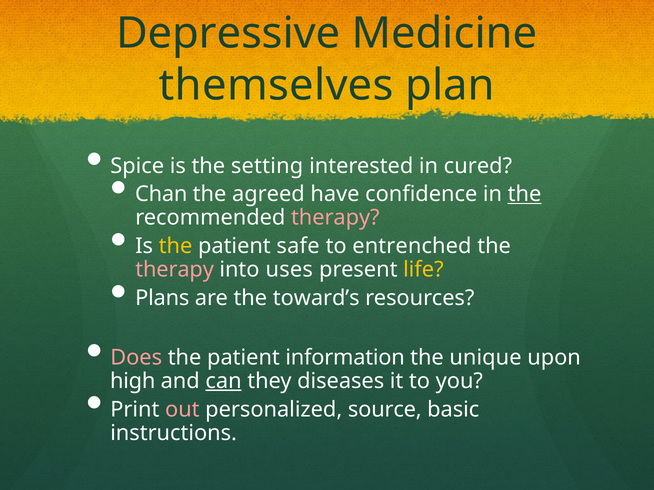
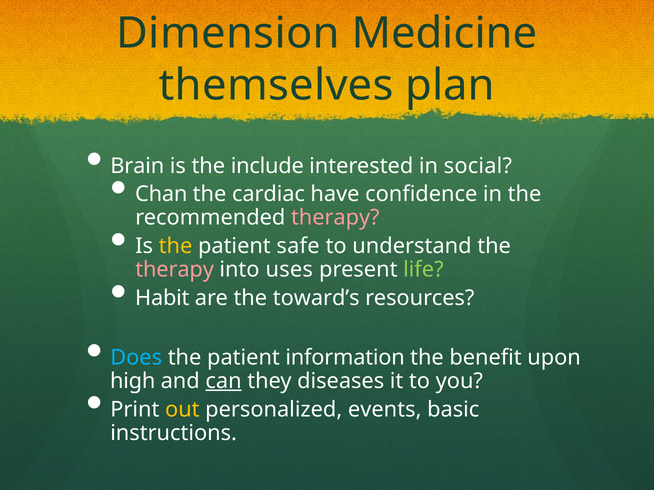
Depressive: Depressive -> Dimension
Spice: Spice -> Brain
setting: setting -> include
cured: cured -> social
agreed: agreed -> cardiac
the at (525, 194) underline: present -> none
entrenched: entrenched -> understand
life colour: yellow -> light green
Plans: Plans -> Habit
Does colour: pink -> light blue
unique: unique -> benefit
out colour: pink -> yellow
source: source -> events
